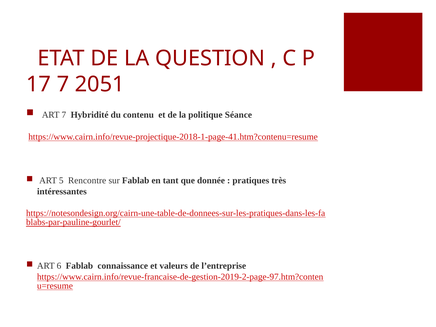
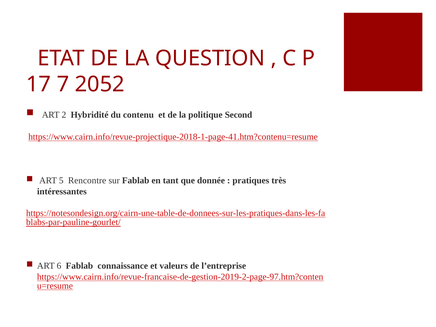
2051: 2051 -> 2052
ART 7: 7 -> 2
Séance: Séance -> Second
